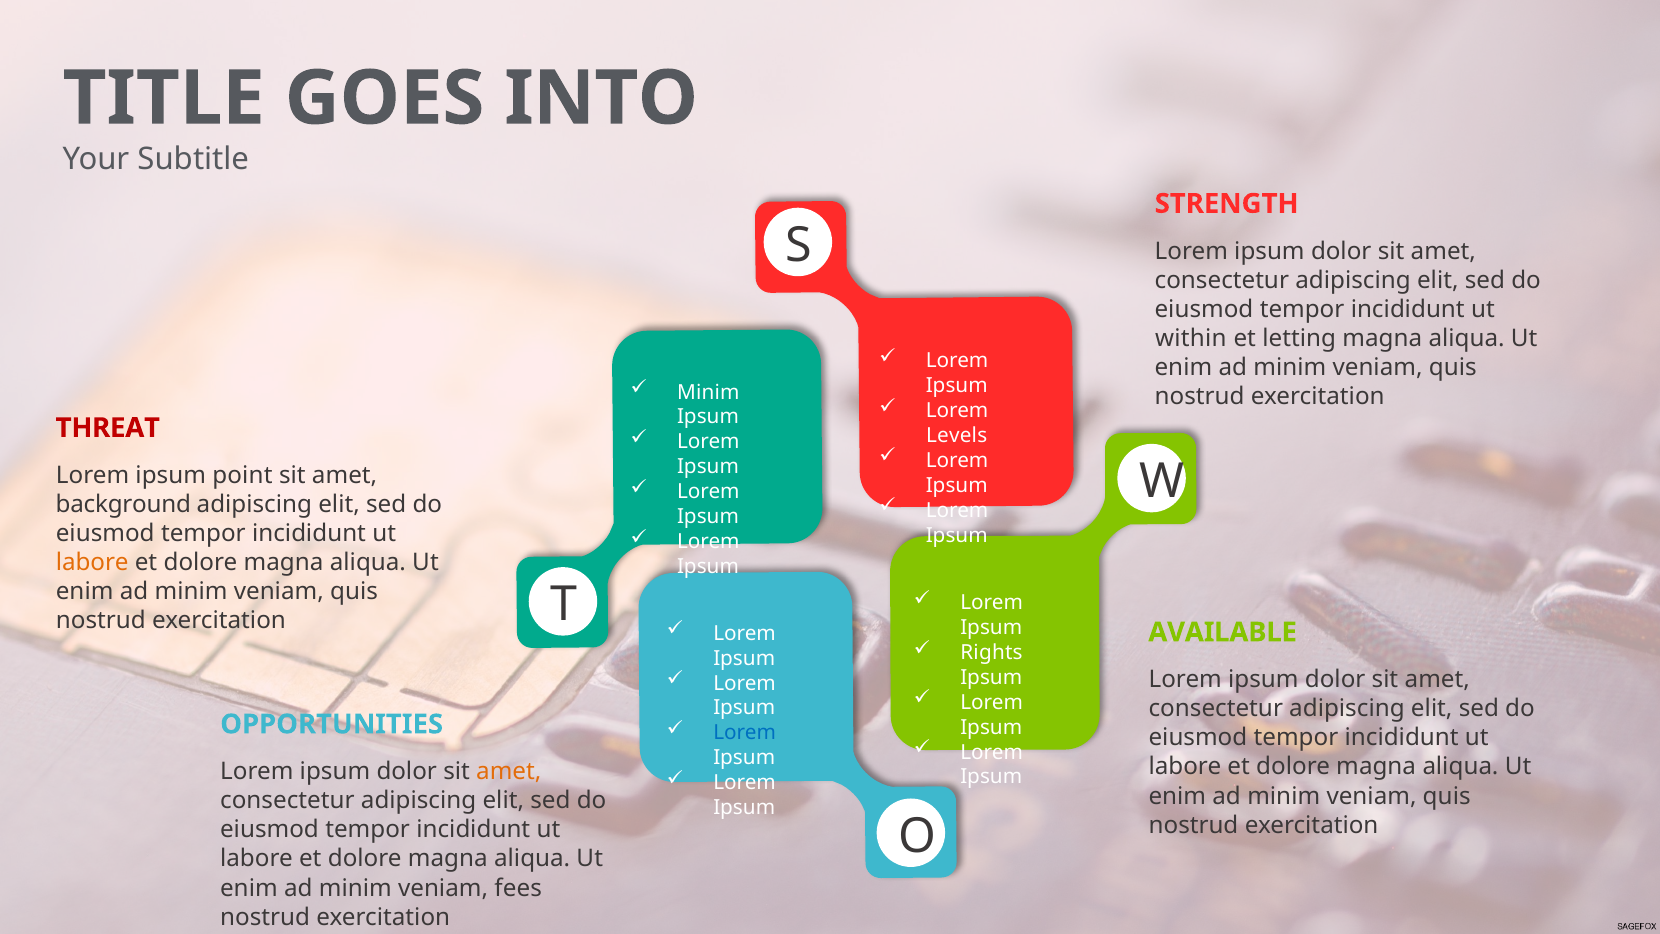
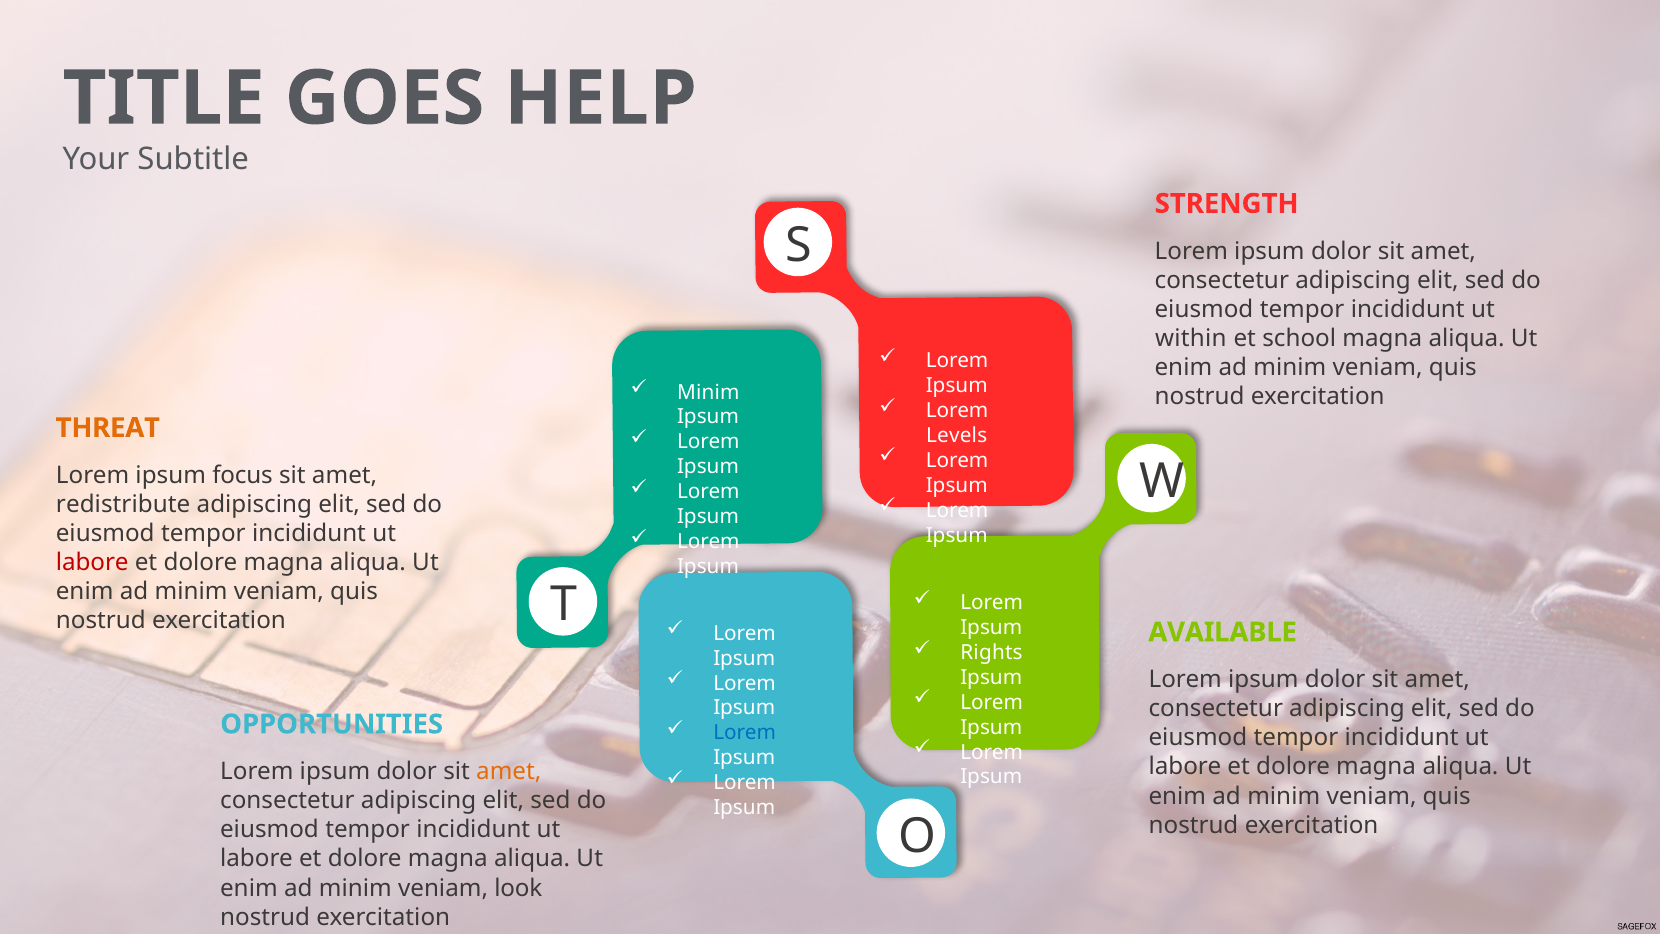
INTO: INTO -> HELP
letting: letting -> school
THREAT colour: red -> orange
point: point -> focus
background: background -> redistribute
labore at (92, 562) colour: orange -> red
fees: fees -> look
